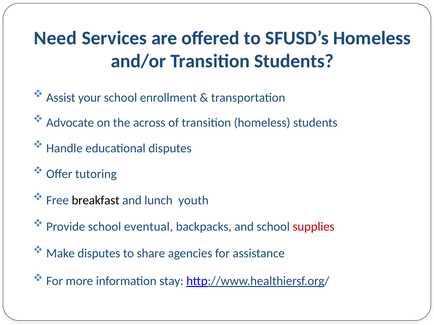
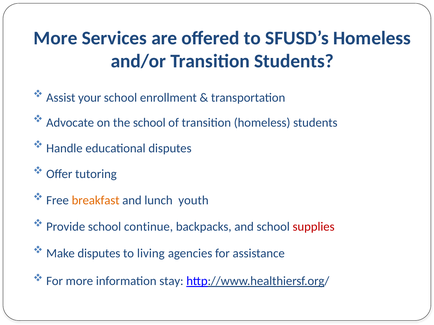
Need at (55, 38): Need -> More
the across: across -> school
breakfast colour: black -> orange
eventual: eventual -> continue
share: share -> living
